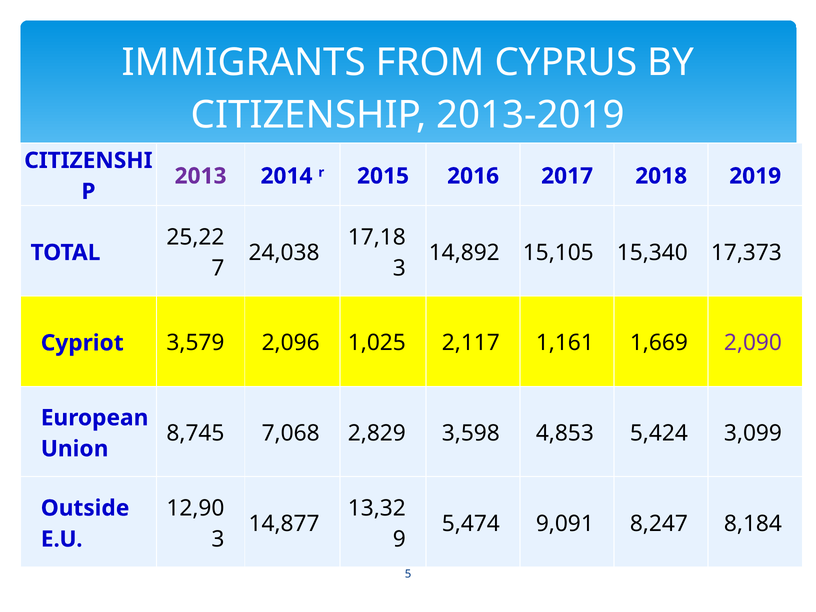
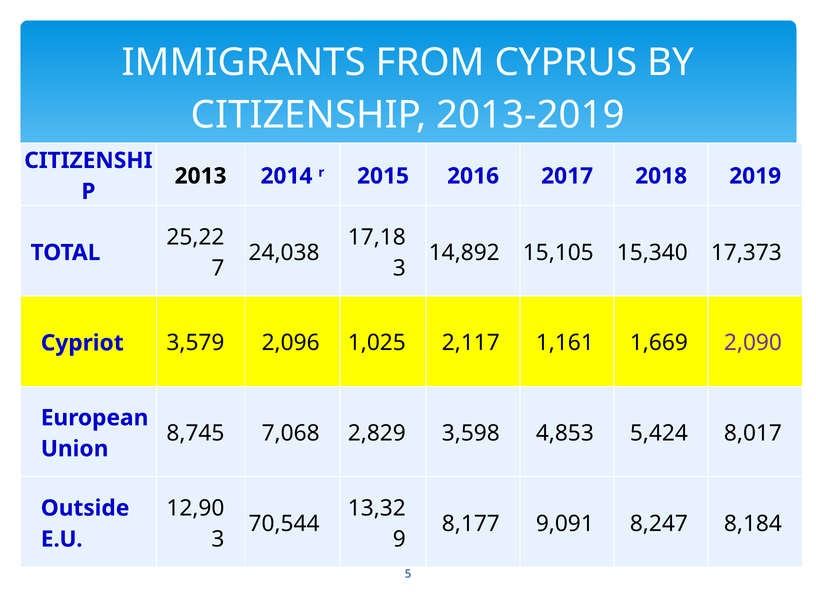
2013 colour: purple -> black
3,099: 3,099 -> 8,017
14,877: 14,877 -> 70,544
5,474: 5,474 -> 8,177
